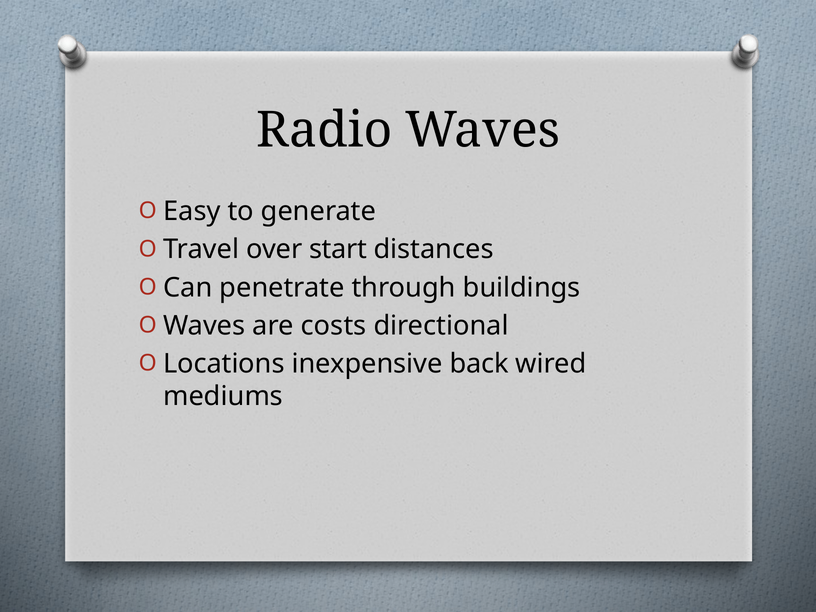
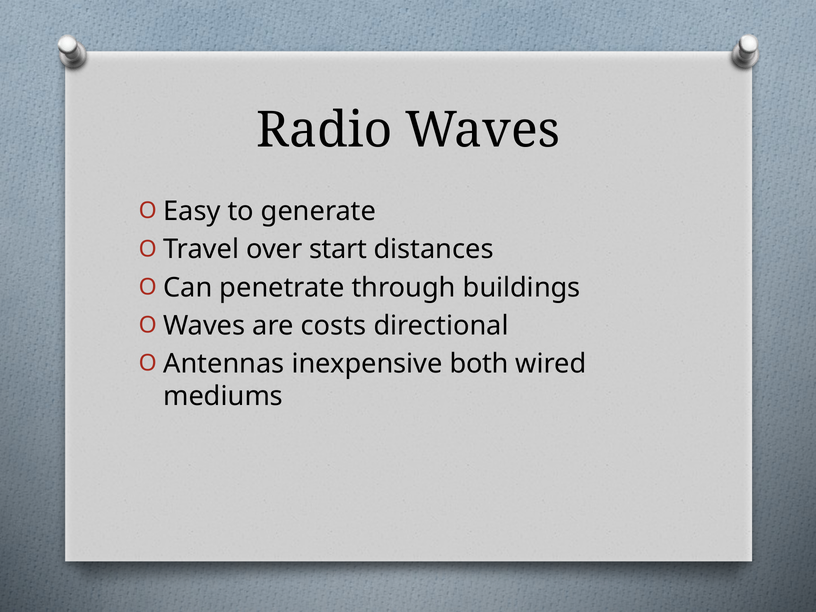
Locations: Locations -> Antennas
back: back -> both
